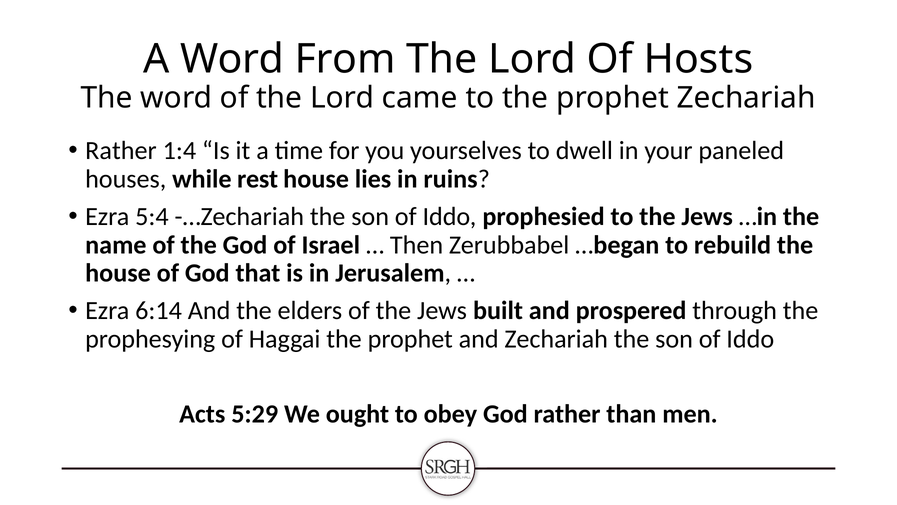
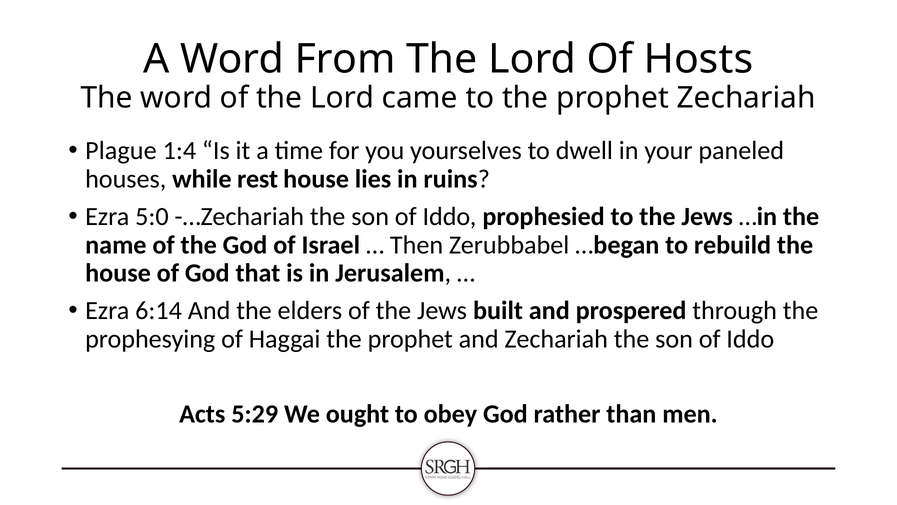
Rather at (121, 151): Rather -> Plague
5:4: 5:4 -> 5:0
